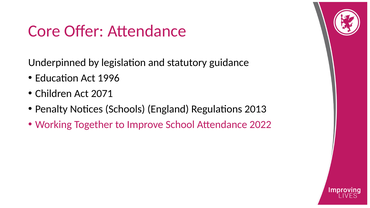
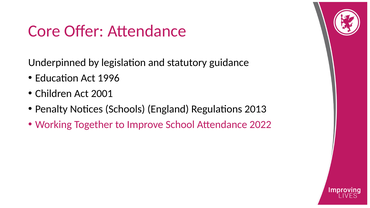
2071: 2071 -> 2001
